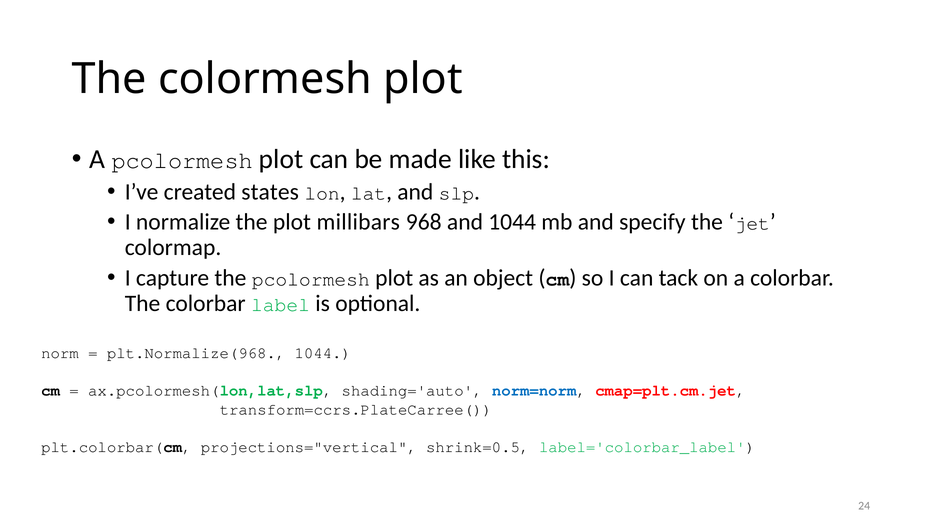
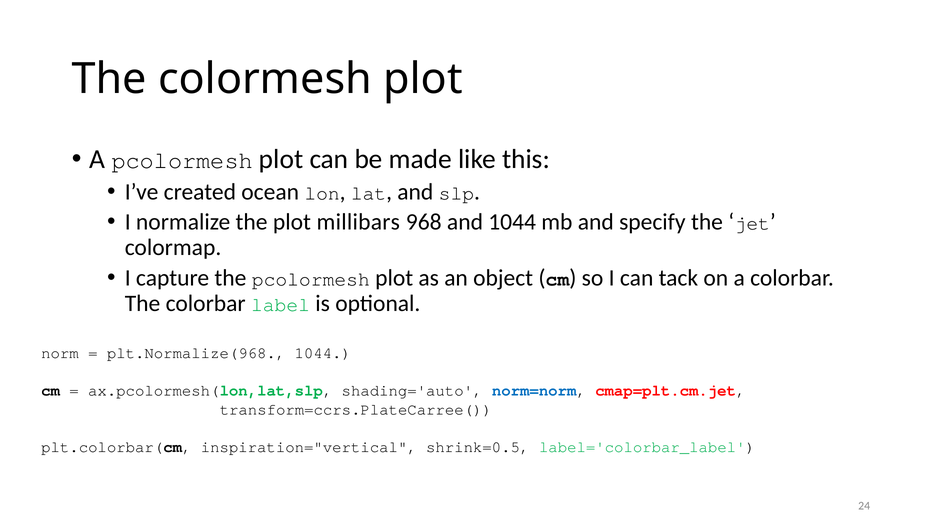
states: states -> ocean
projections="vertical: projections="vertical -> inspiration="vertical
